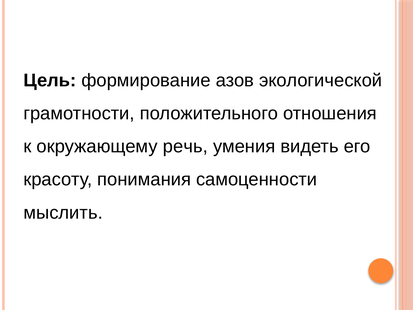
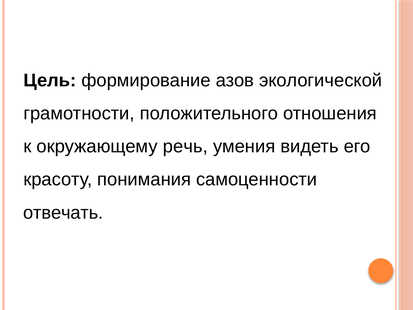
мыслить: мыслить -> отвечать
